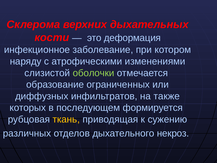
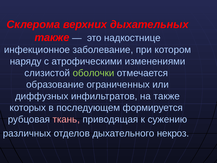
кости at (52, 38): кости -> также
деформация: деформация -> надкостнице
ткань colour: yellow -> pink
